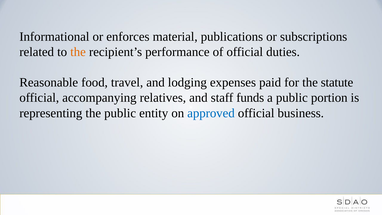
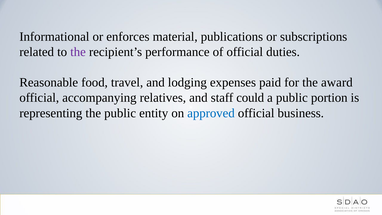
the at (78, 52) colour: orange -> purple
statute: statute -> award
funds: funds -> could
